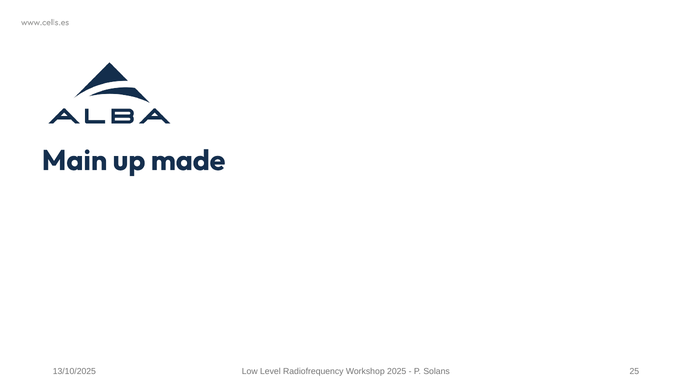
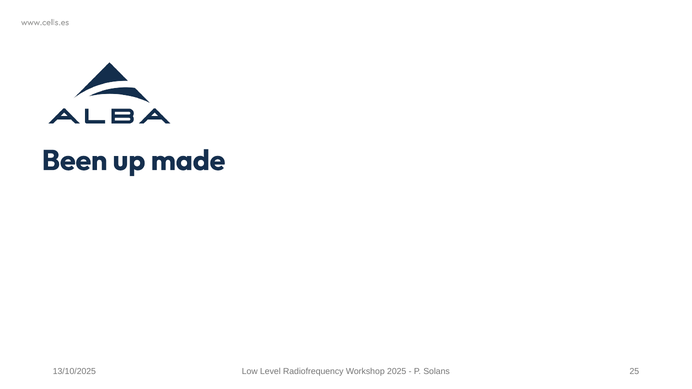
Main: Main -> Been
